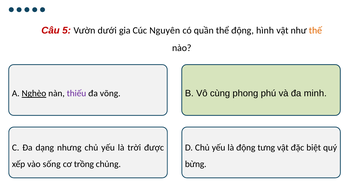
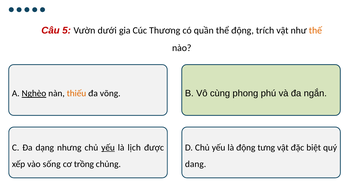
Nguyên: Nguyên -> Thương
hình: hình -> trích
minh: minh -> ngắn
thiếu colour: purple -> orange
yếu at (108, 148) underline: none -> present
trời: trời -> lịch
bừng: bừng -> dang
